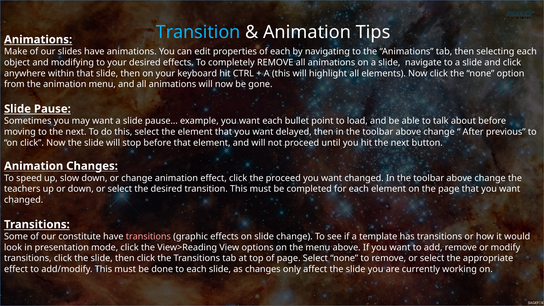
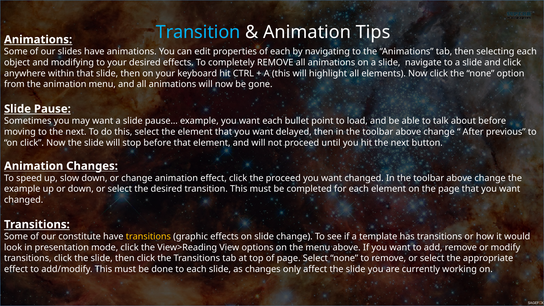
Make at (16, 52): Make -> Some
teachers at (22, 189): teachers -> example
transitions at (148, 237) colour: pink -> yellow
